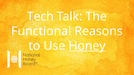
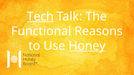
Tech underline: none -> present
